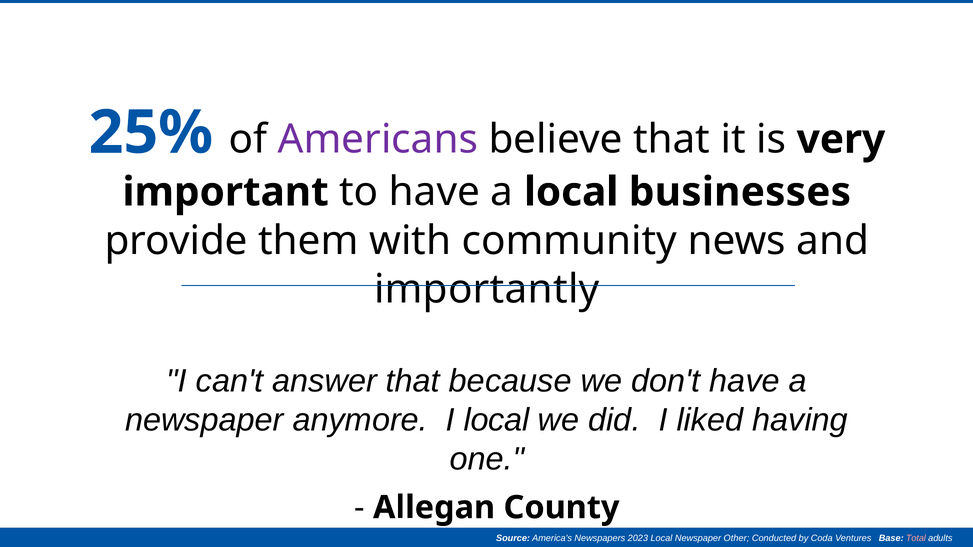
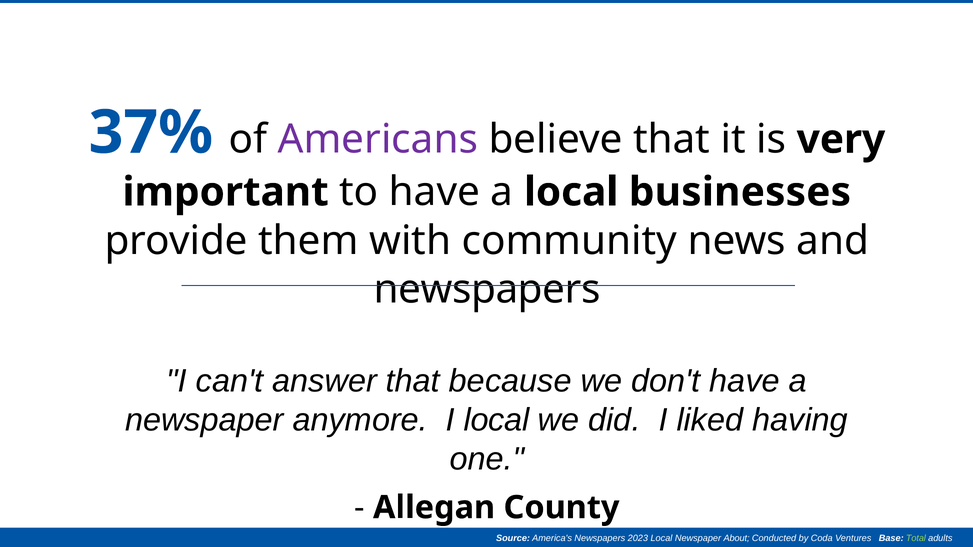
25%: 25% -> 37%
importantly at (487, 289): importantly -> newspapers
Other: Other -> About
Total colour: pink -> light green
